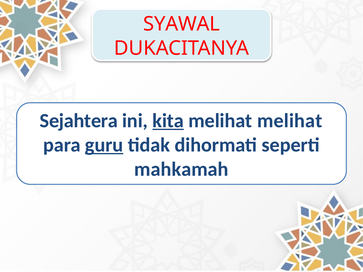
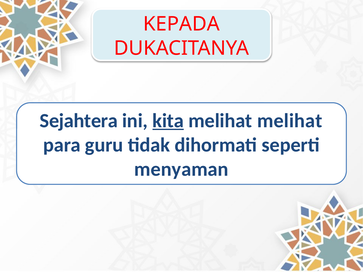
SYAWAL: SYAWAL -> KEPADA
guru underline: present -> none
mahkamah: mahkamah -> menyaman
